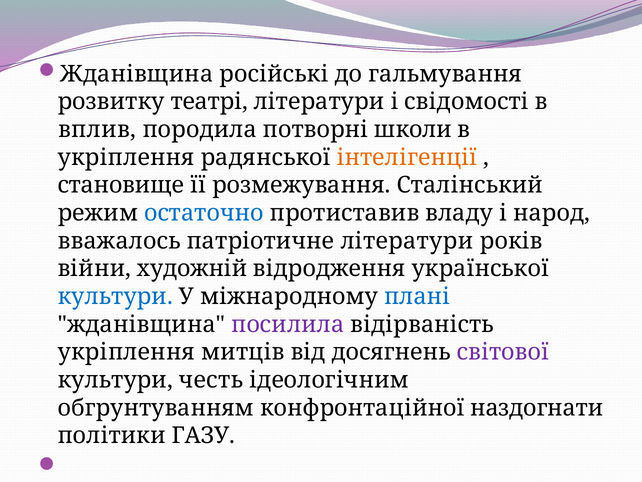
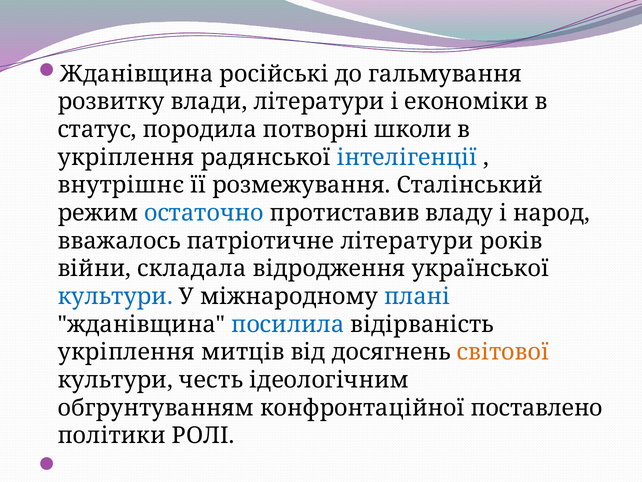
театрі: театрі -> влади
свідомості: свідомості -> економіки
вплив: вплив -> статус
інтелігенції colour: orange -> blue
становище: становище -> внутрішнє
художній: художній -> складала
посилила colour: purple -> blue
світової colour: purple -> orange
наздогнати: наздогнати -> поставлено
ГАЗУ: ГАЗУ -> РОЛІ
